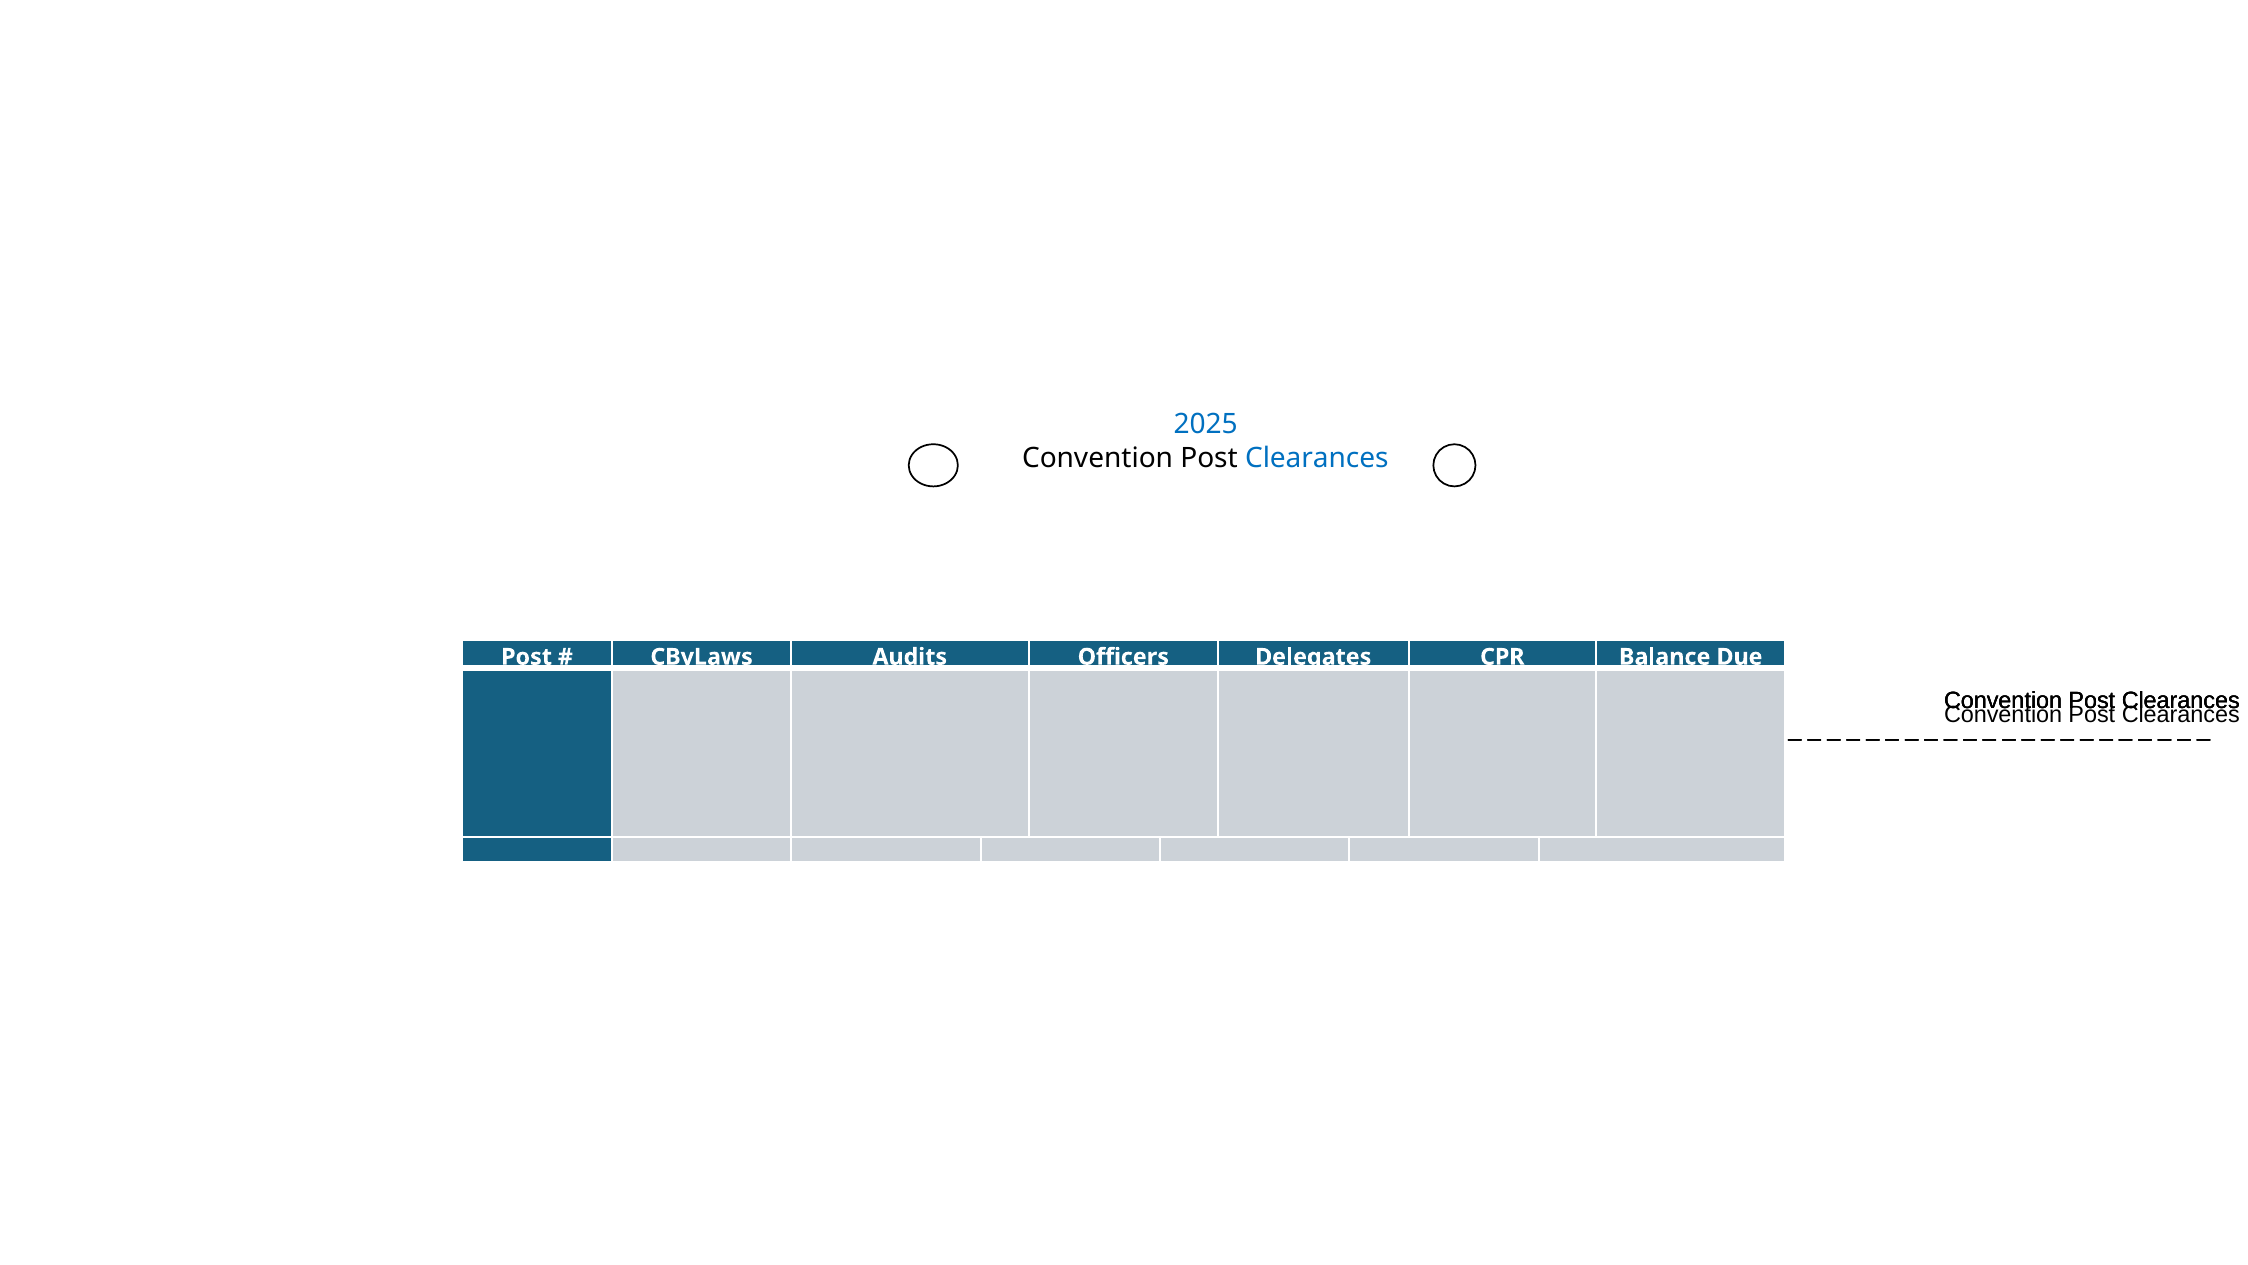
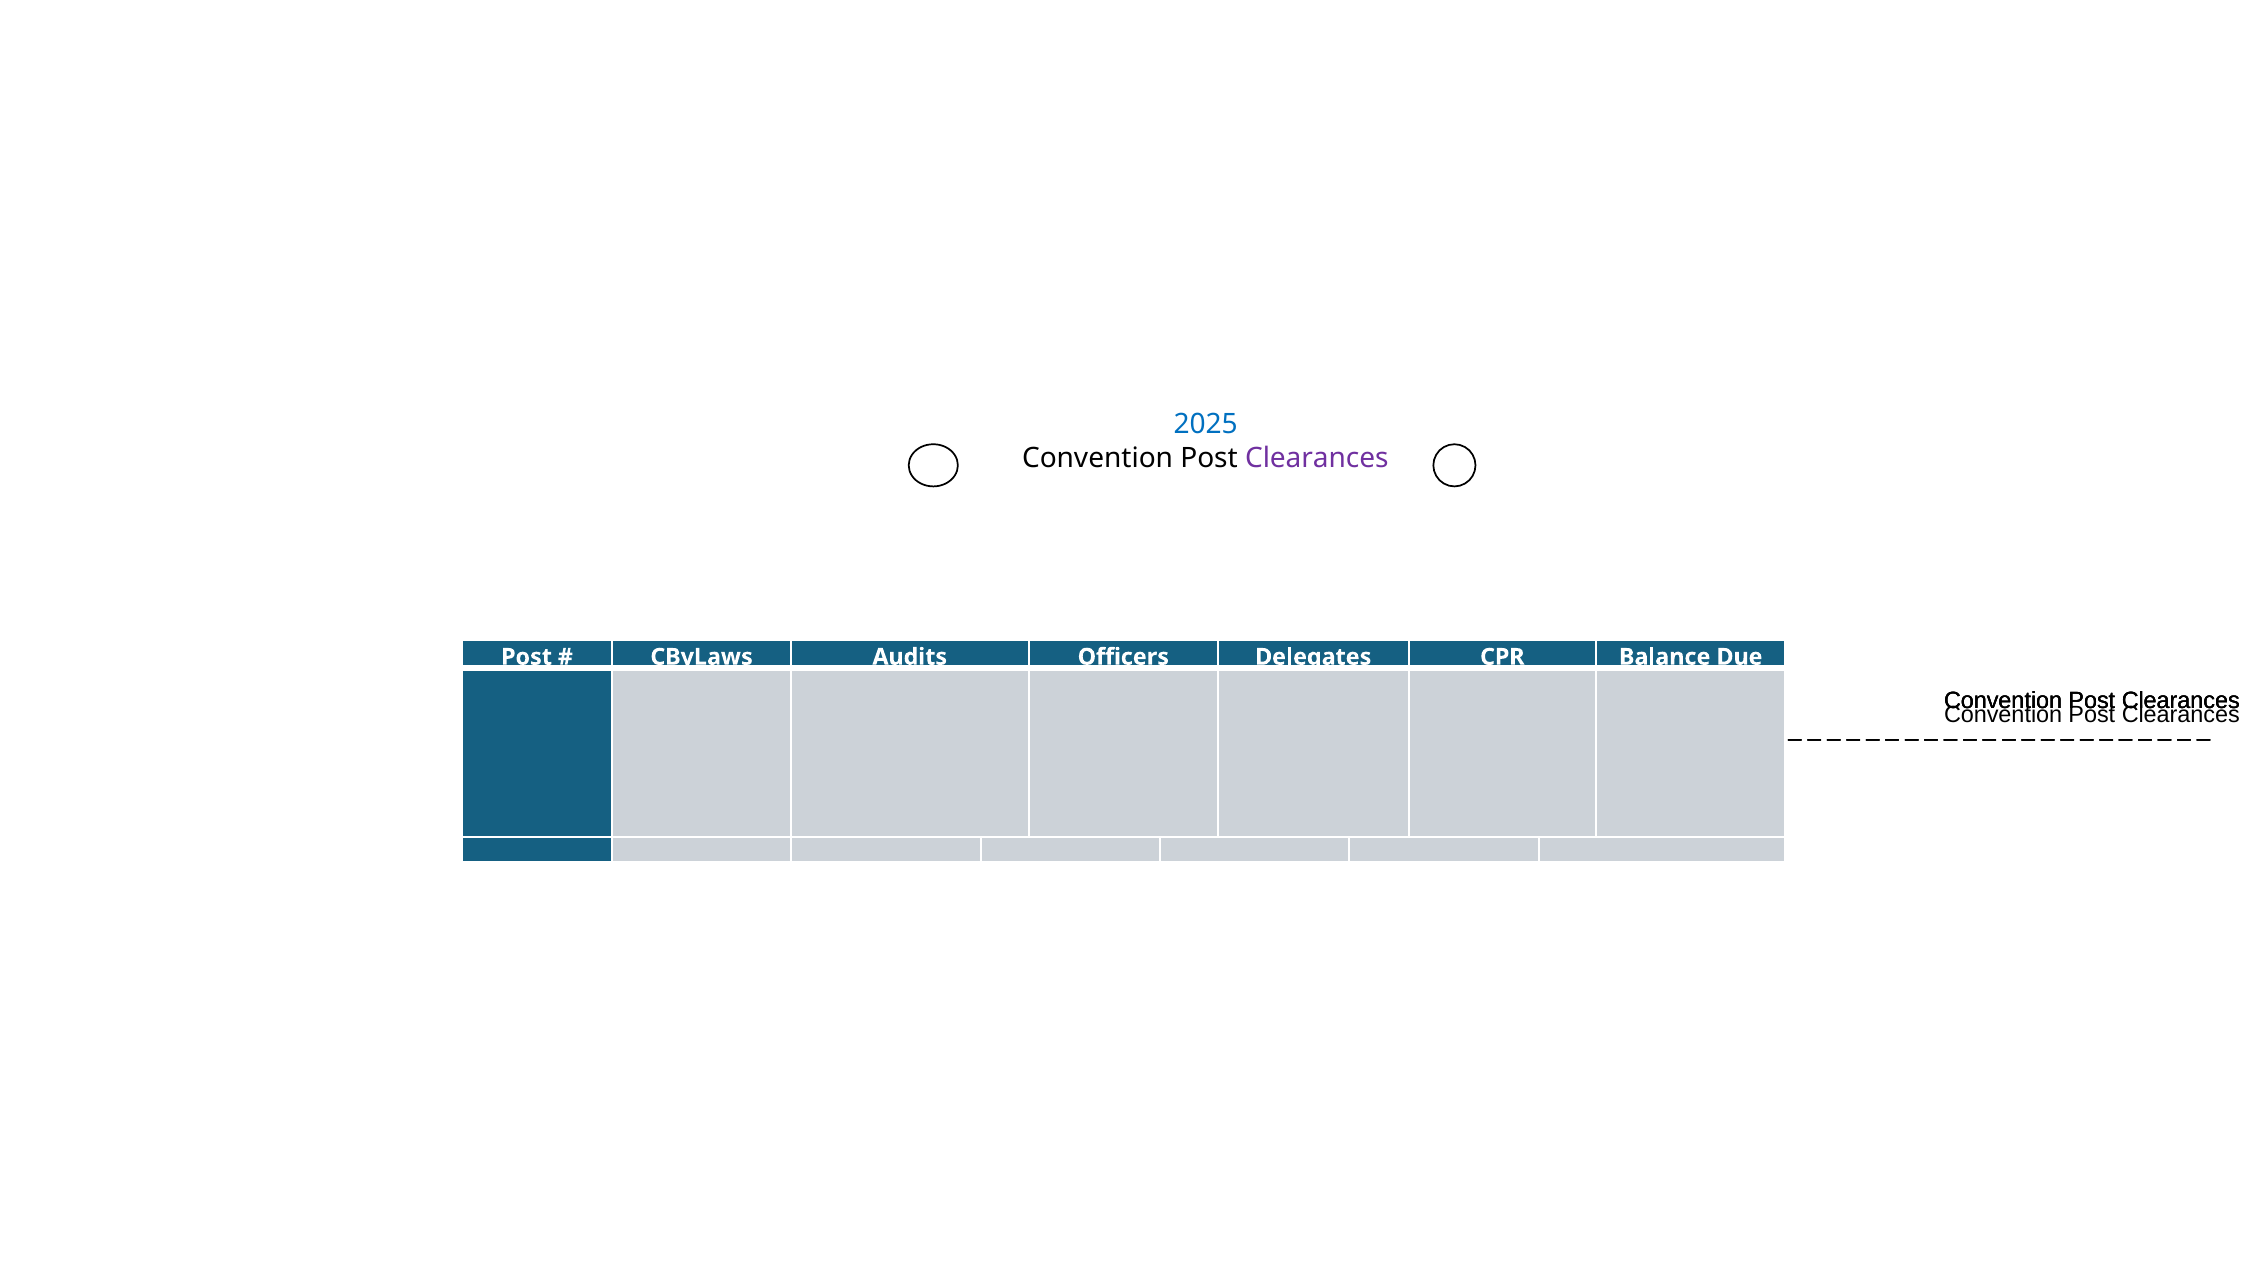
Clearances at (1317, 458) colour: blue -> purple
